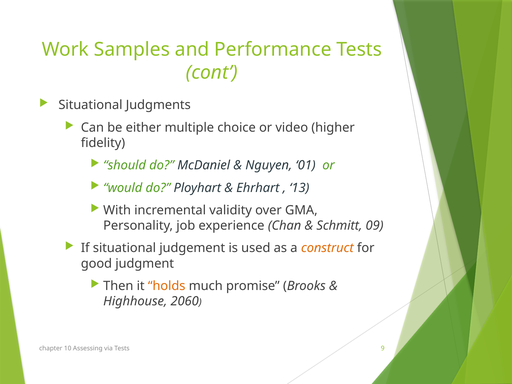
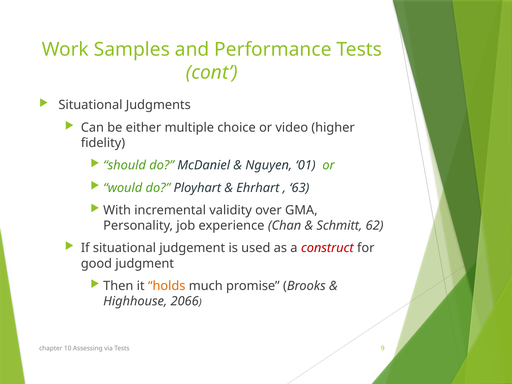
13: 13 -> 63
09: 09 -> 62
construct colour: orange -> red
2060: 2060 -> 2066
